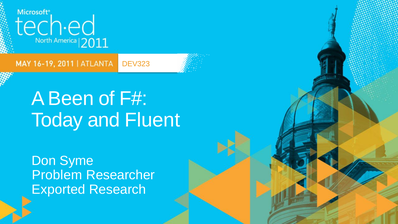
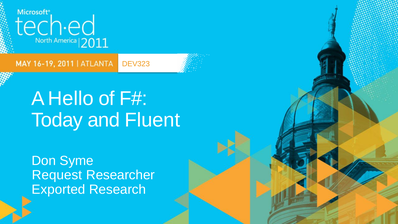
Been: Been -> Hello
Problem: Problem -> Request
